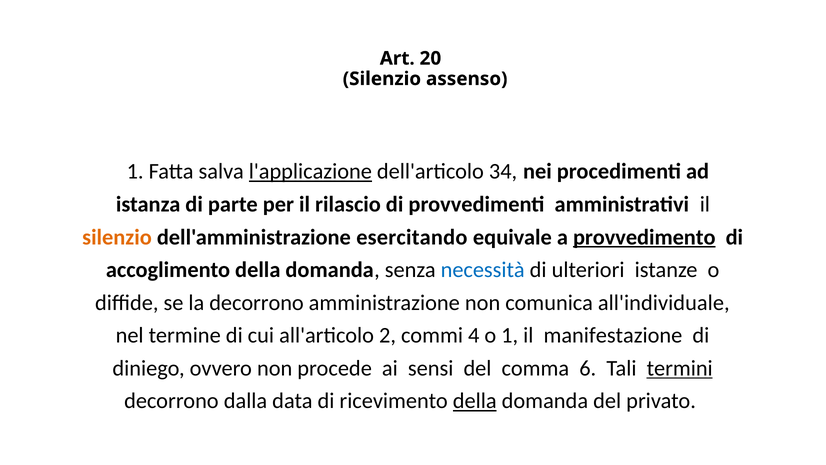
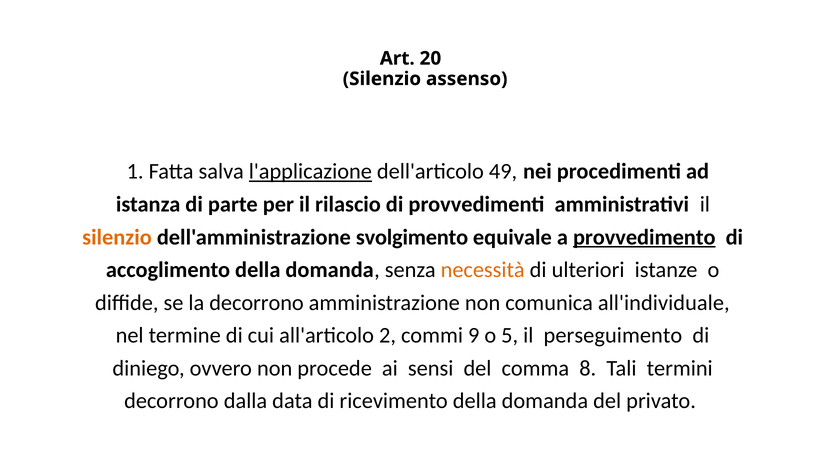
34: 34 -> 49
esercitando: esercitando -> svolgimento
necessità colour: blue -> orange
4: 4 -> 9
o 1: 1 -> 5
manifestazione: manifestazione -> perseguimento
6: 6 -> 8
termini underline: present -> none
della at (475, 401) underline: present -> none
